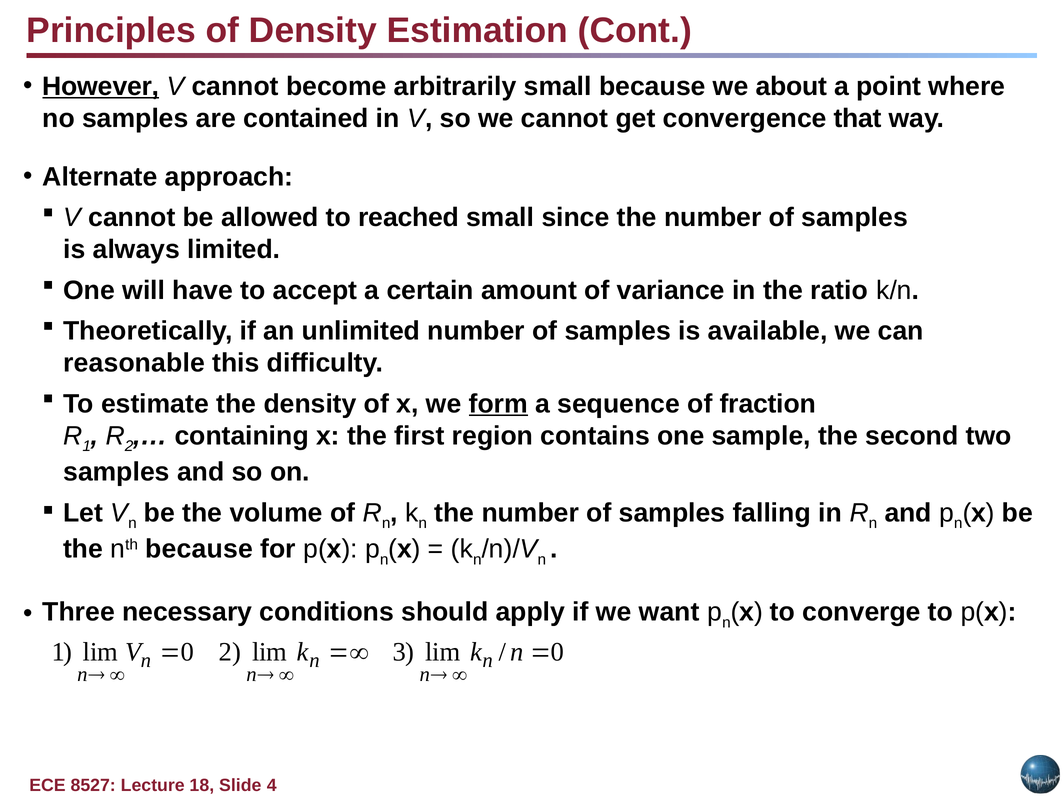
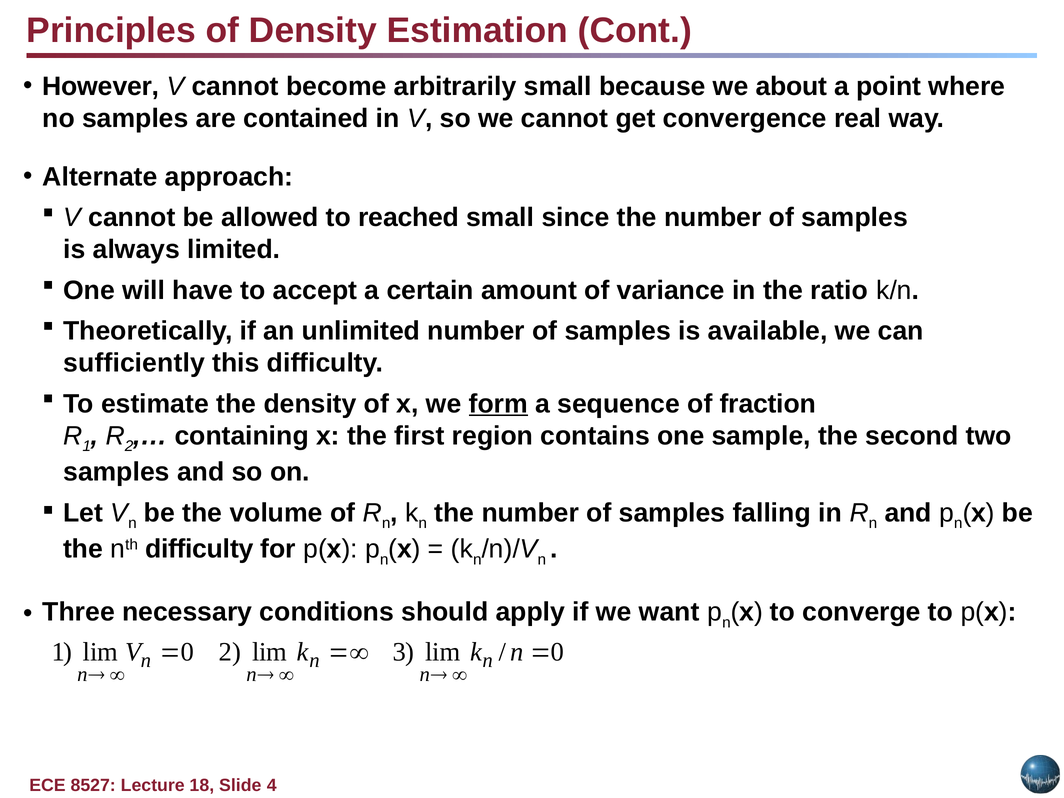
However underline: present -> none
that: that -> real
reasonable: reasonable -> sufficiently
nth because: because -> difficulty
